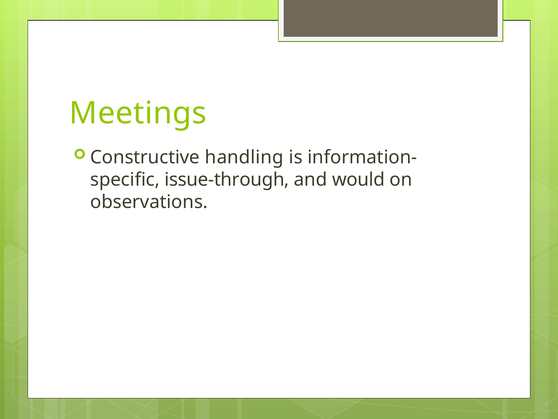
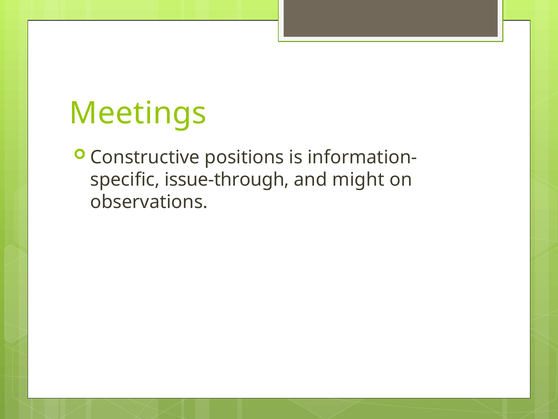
handling: handling -> positions
would: would -> might
